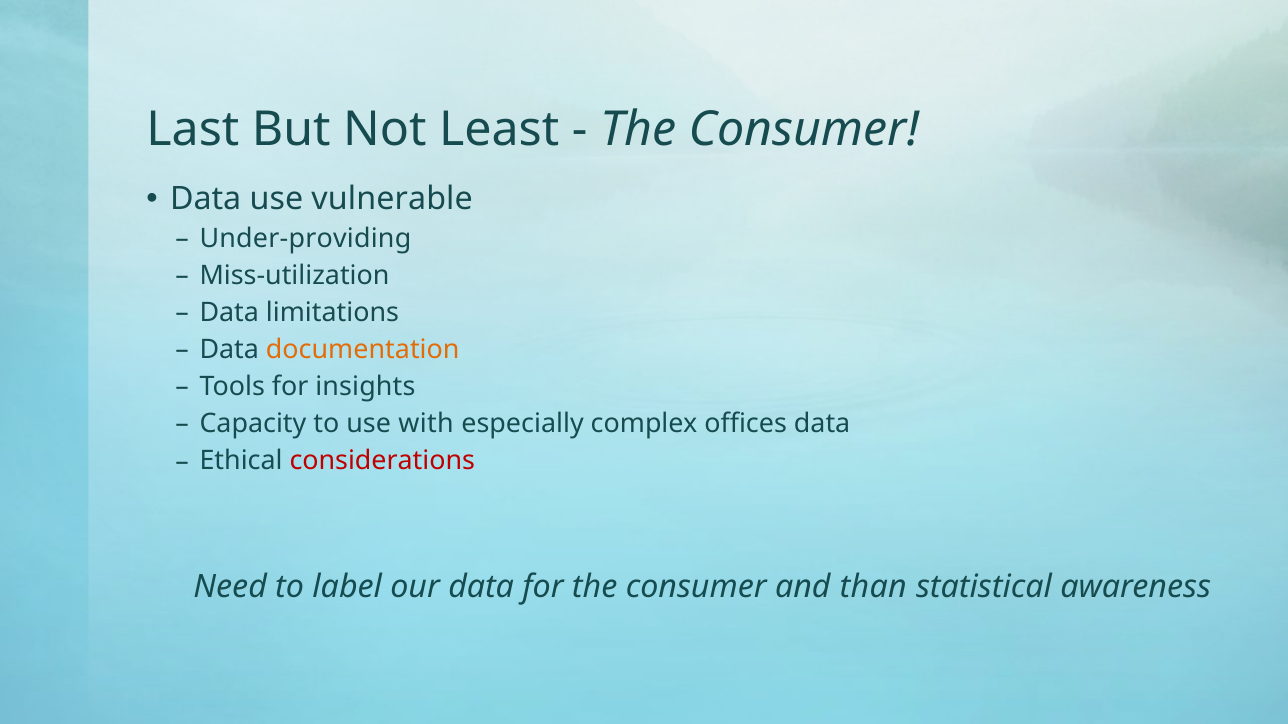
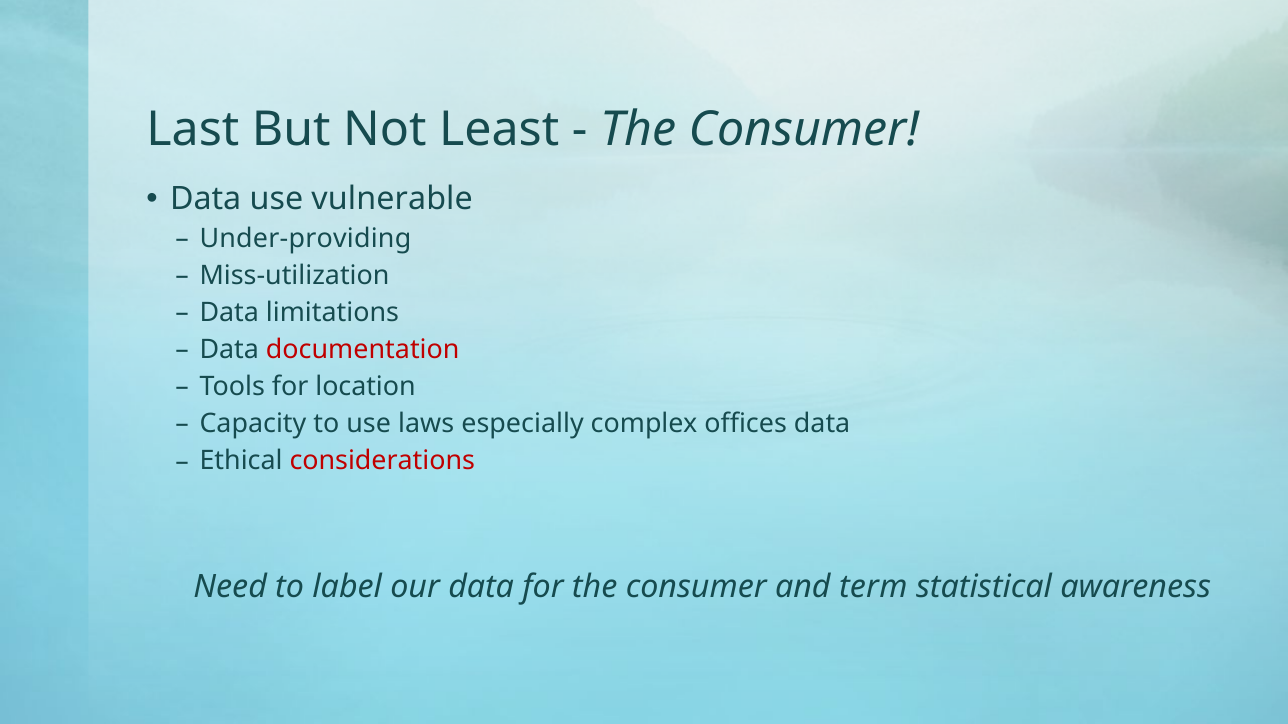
documentation colour: orange -> red
insights: insights -> location
with: with -> laws
than: than -> term
